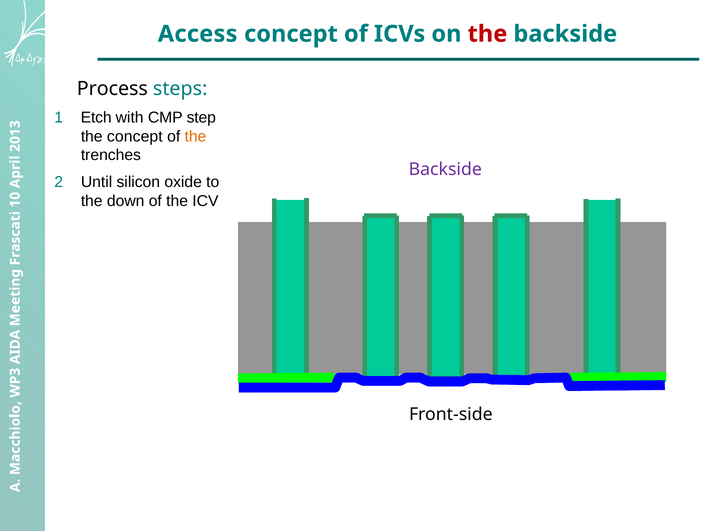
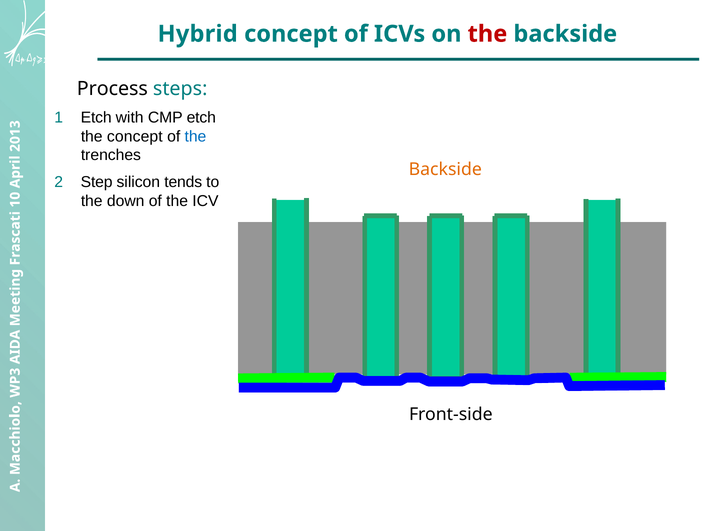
Access: Access -> Hybrid
CMP step: step -> etch
the at (195, 136) colour: orange -> blue
Backside at (445, 169) colour: purple -> orange
Until: Until -> Step
oxide: oxide -> tends
